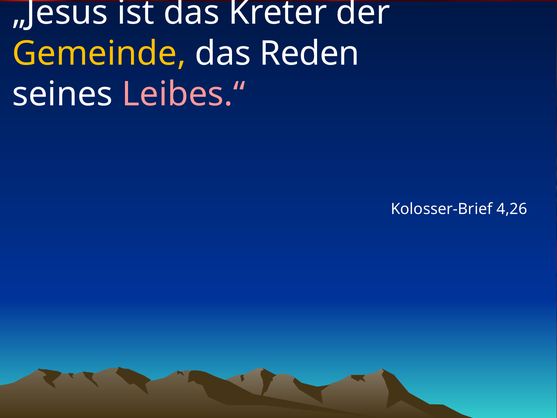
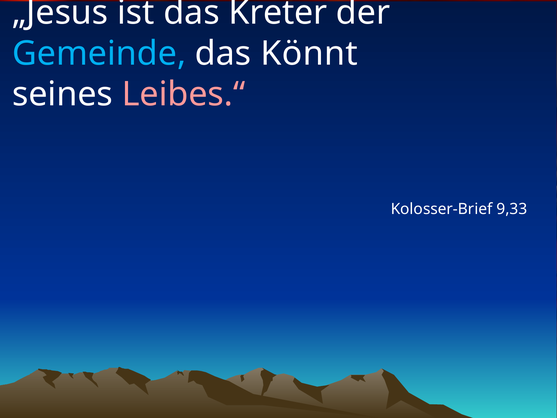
Gemeinde colour: yellow -> light blue
Reden: Reden -> Könnt
4,26: 4,26 -> 9,33
